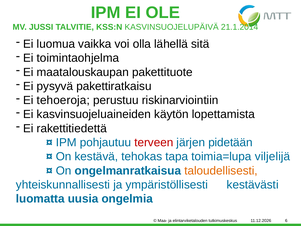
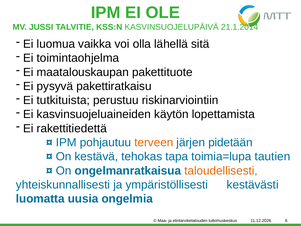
tehoeroja: tehoeroja -> tutkituista
terveen colour: red -> orange
viljelijä: viljelijä -> tautien
